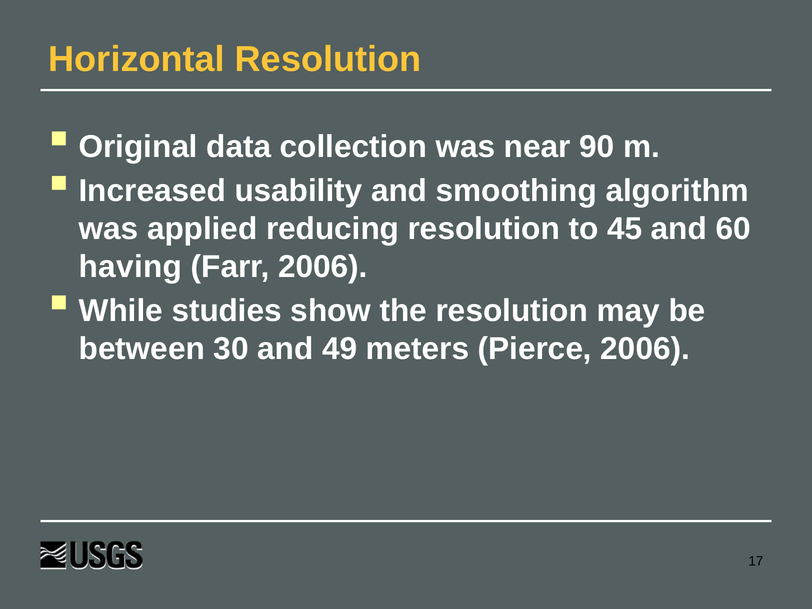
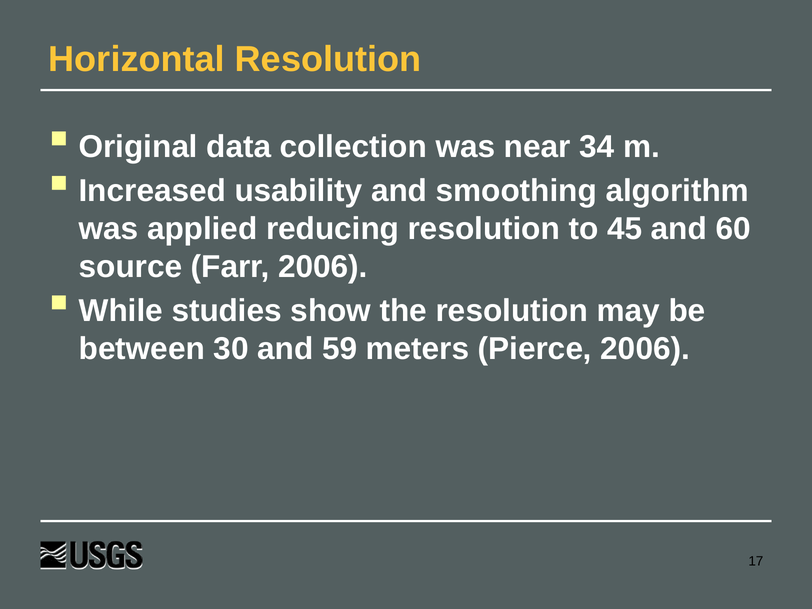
90: 90 -> 34
having: having -> source
49: 49 -> 59
